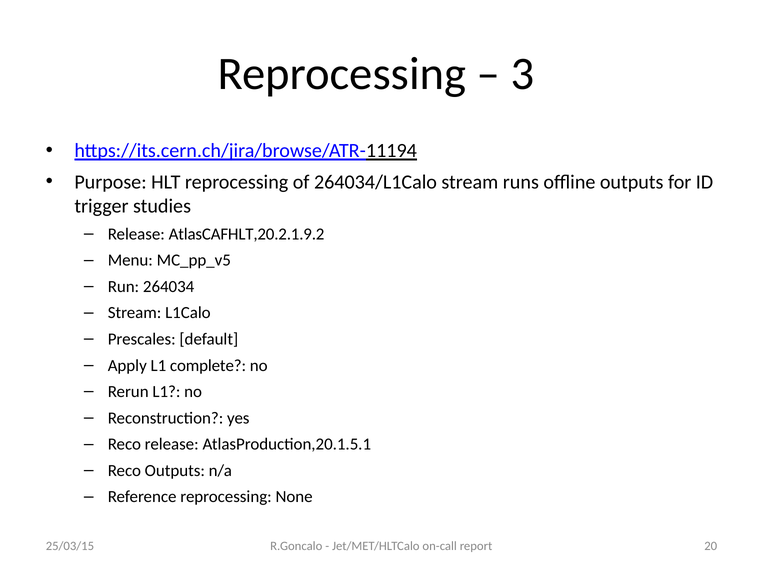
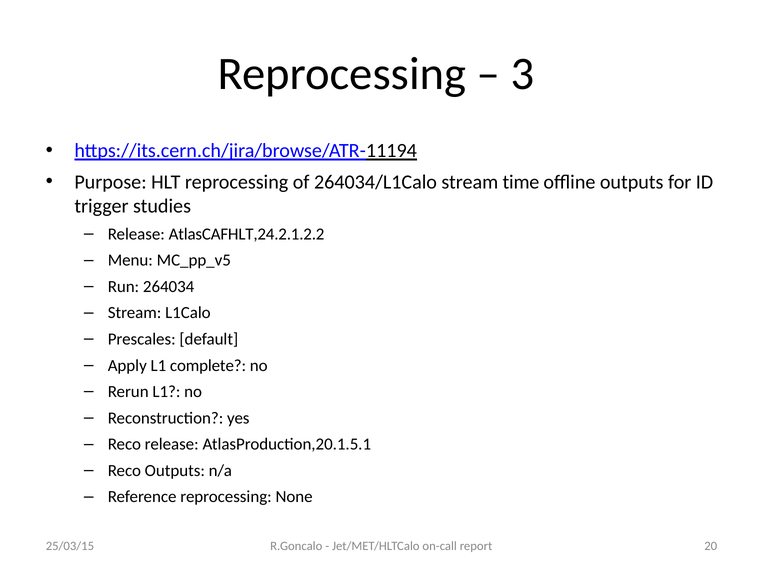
runs: runs -> time
AtlasCAFHLT,20.2.1.9.2: AtlasCAFHLT,20.2.1.9.2 -> AtlasCAFHLT,24.2.1.2.2
